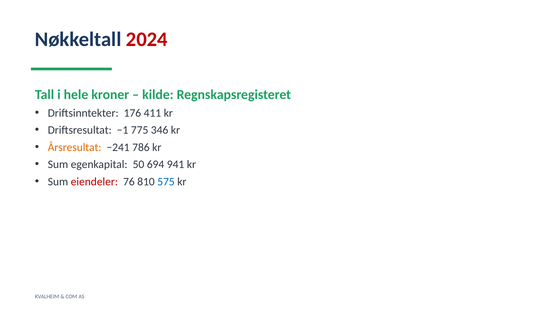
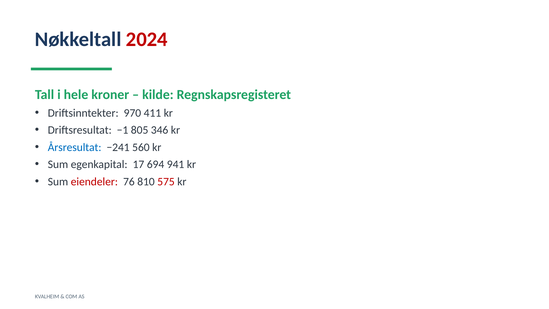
176: 176 -> 970
775: 775 -> 805
Årsresultat colour: orange -> blue
786: 786 -> 560
50: 50 -> 17
575 colour: blue -> red
